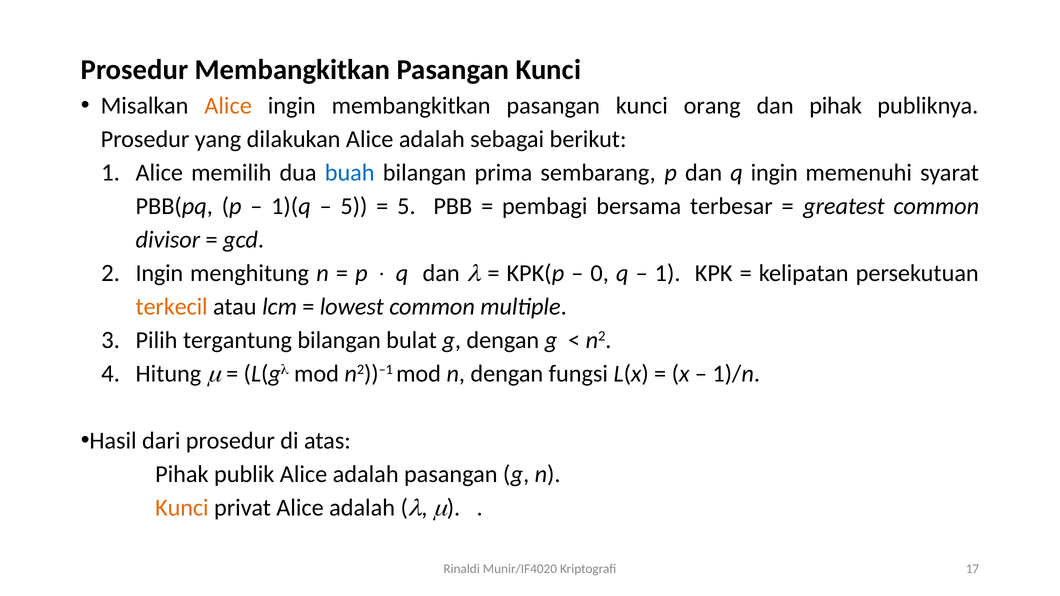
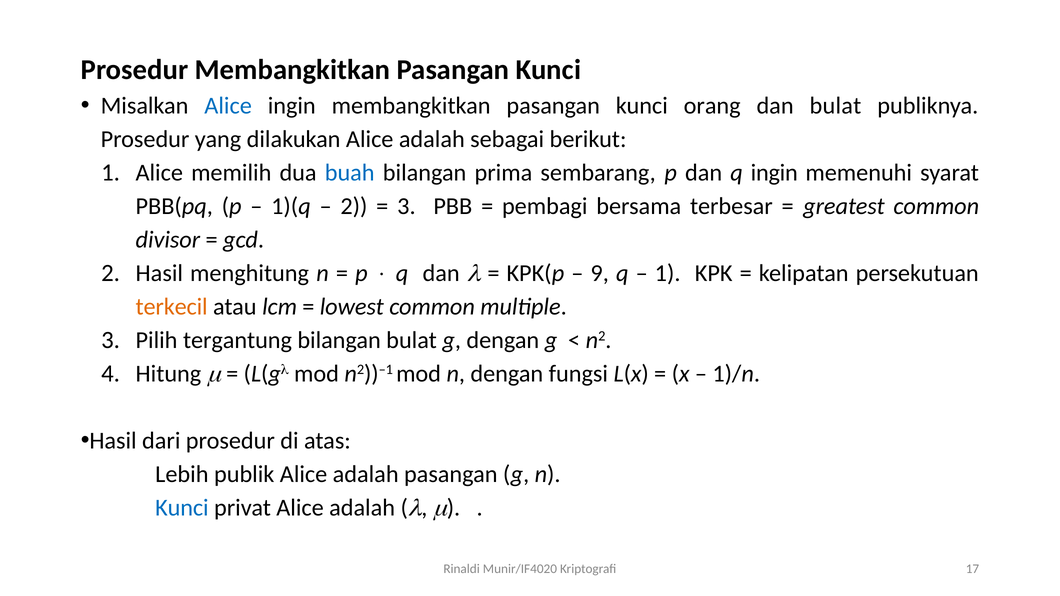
Alice at (228, 106) colour: orange -> blue
dan pihak: pihak -> bulat
5 at (354, 206): 5 -> 2
5 at (406, 206): 5 -> 3
Ingin at (159, 273): Ingin -> Hasil
0: 0 -> 9
Pihak at (182, 474): Pihak -> Lebih
Kunci at (182, 508) colour: orange -> blue
